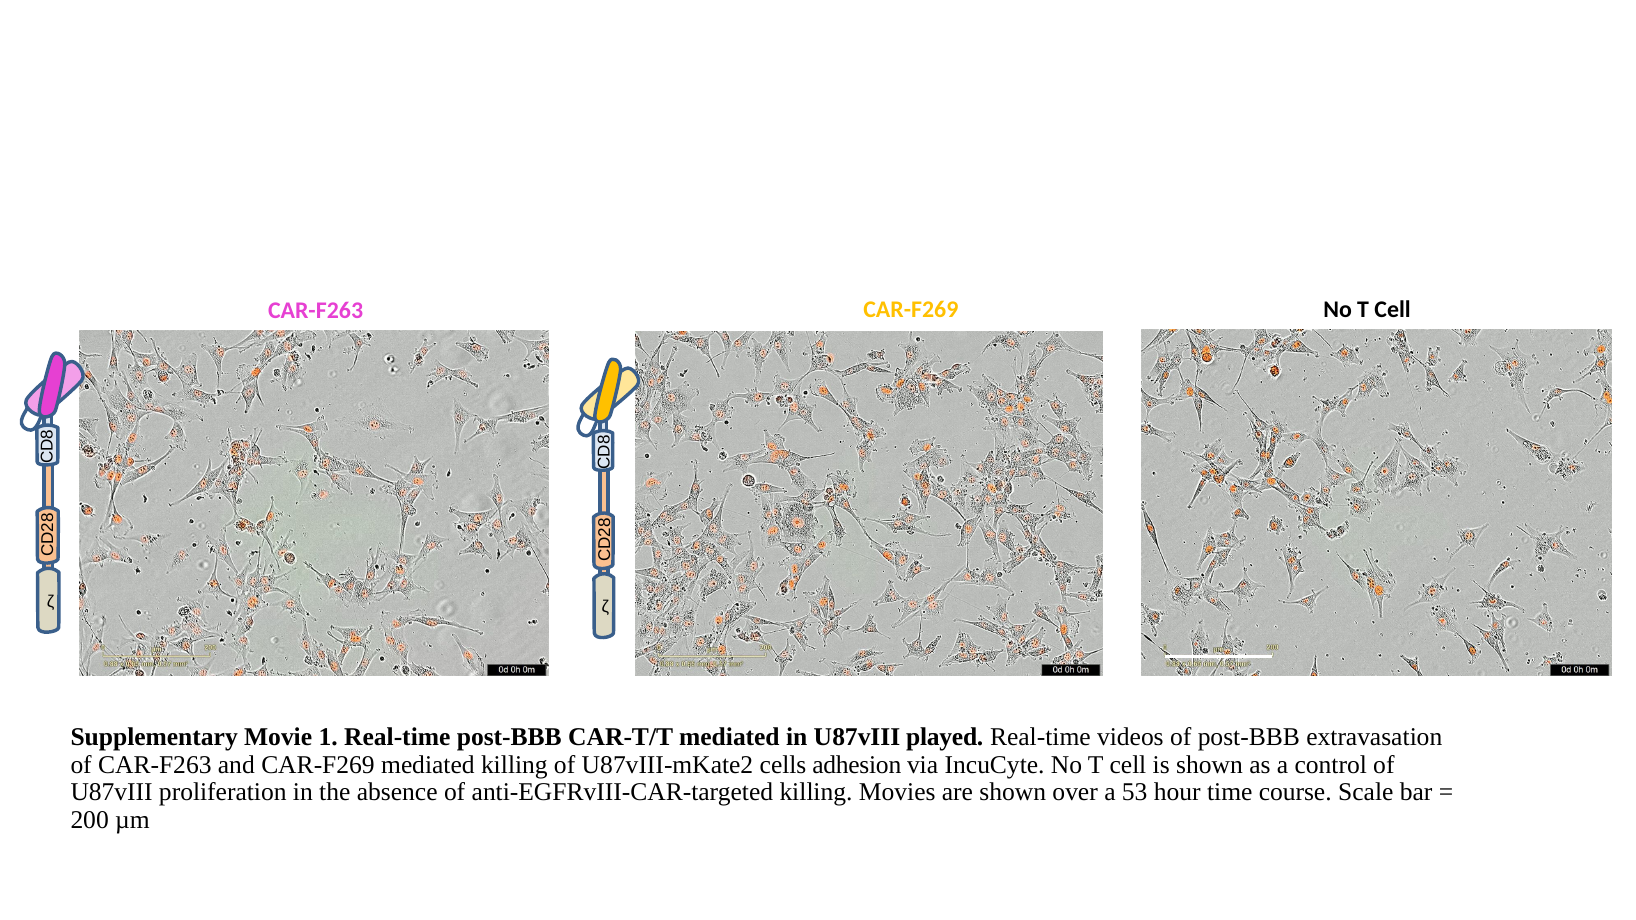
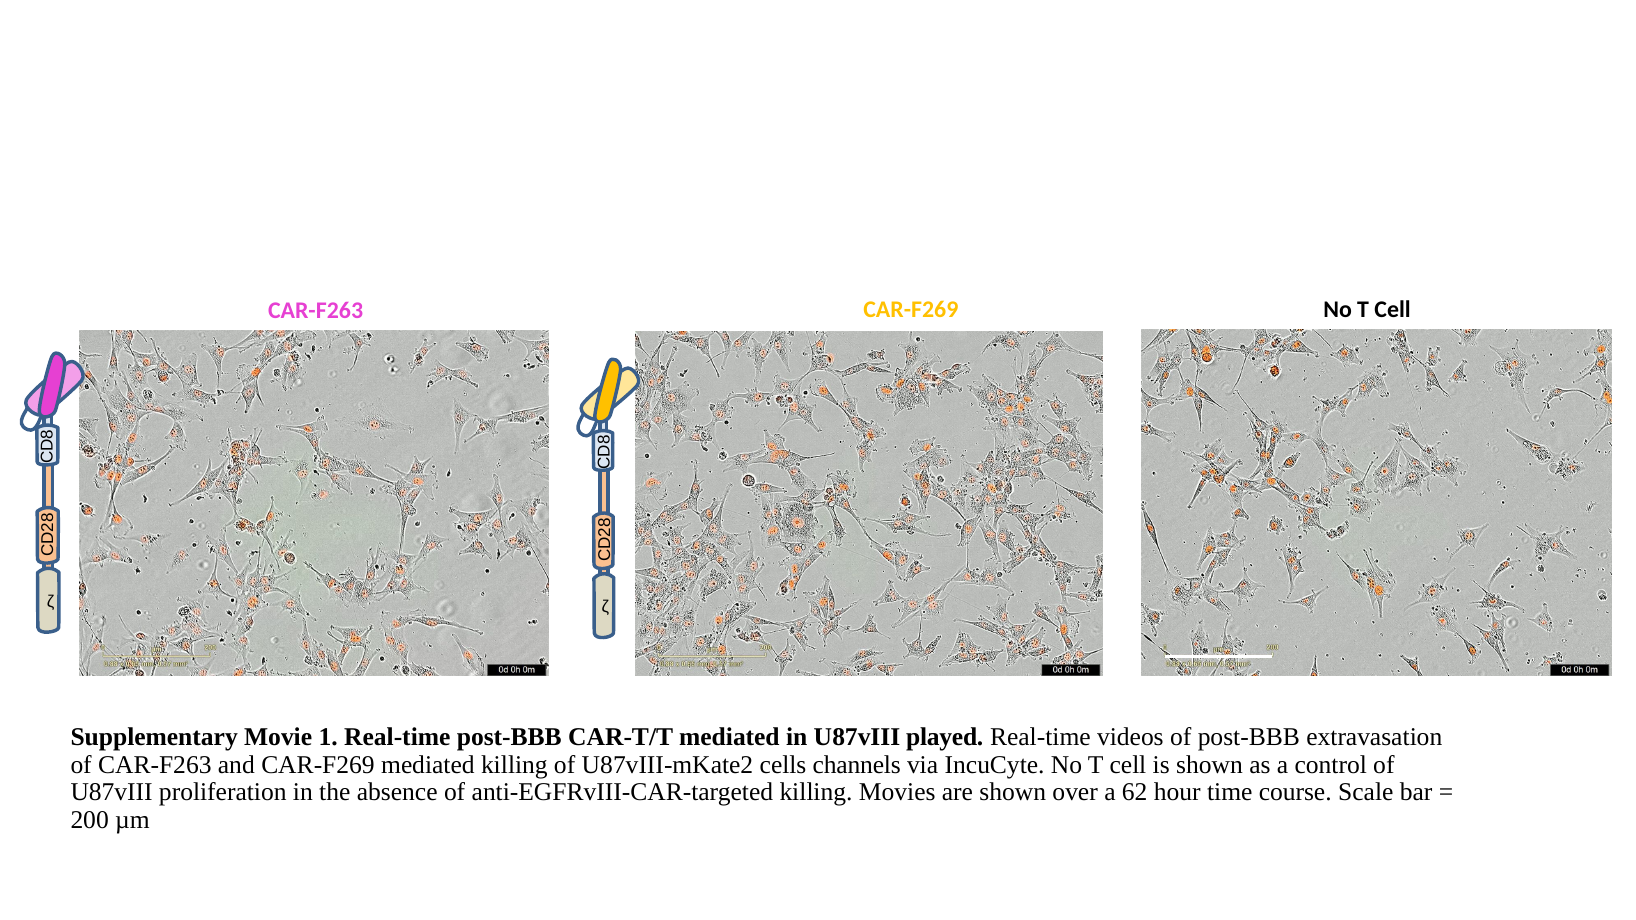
adhesion: adhesion -> channels
53: 53 -> 62
